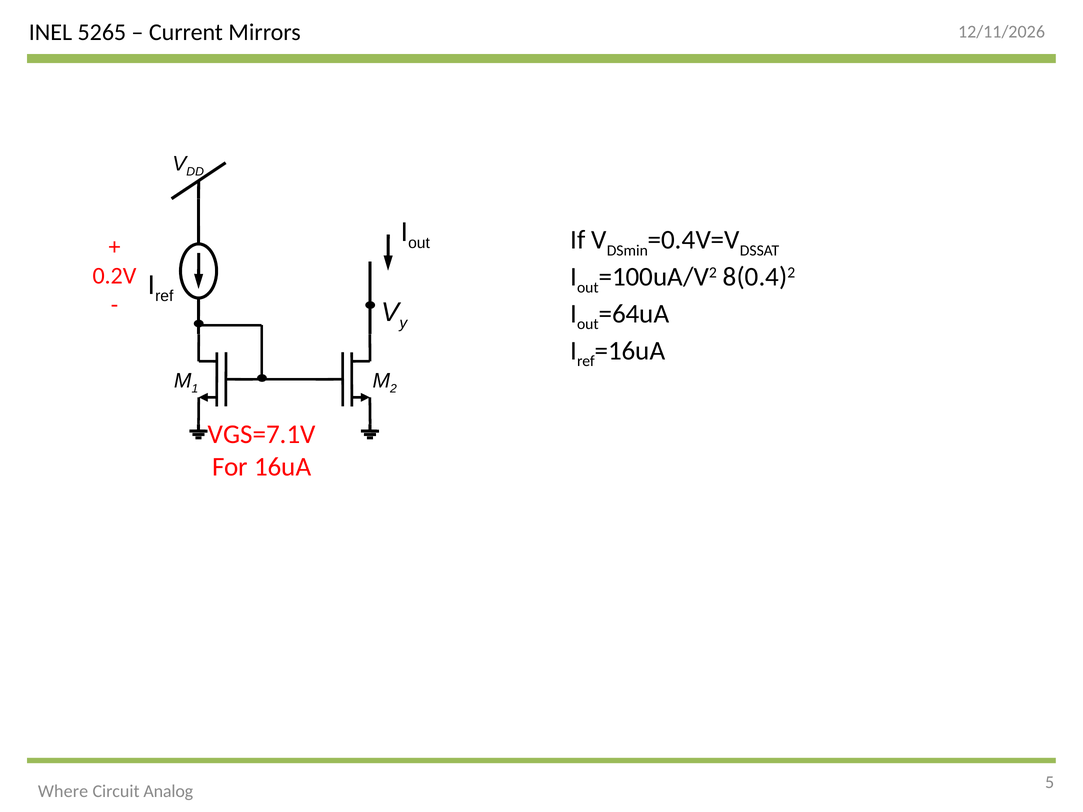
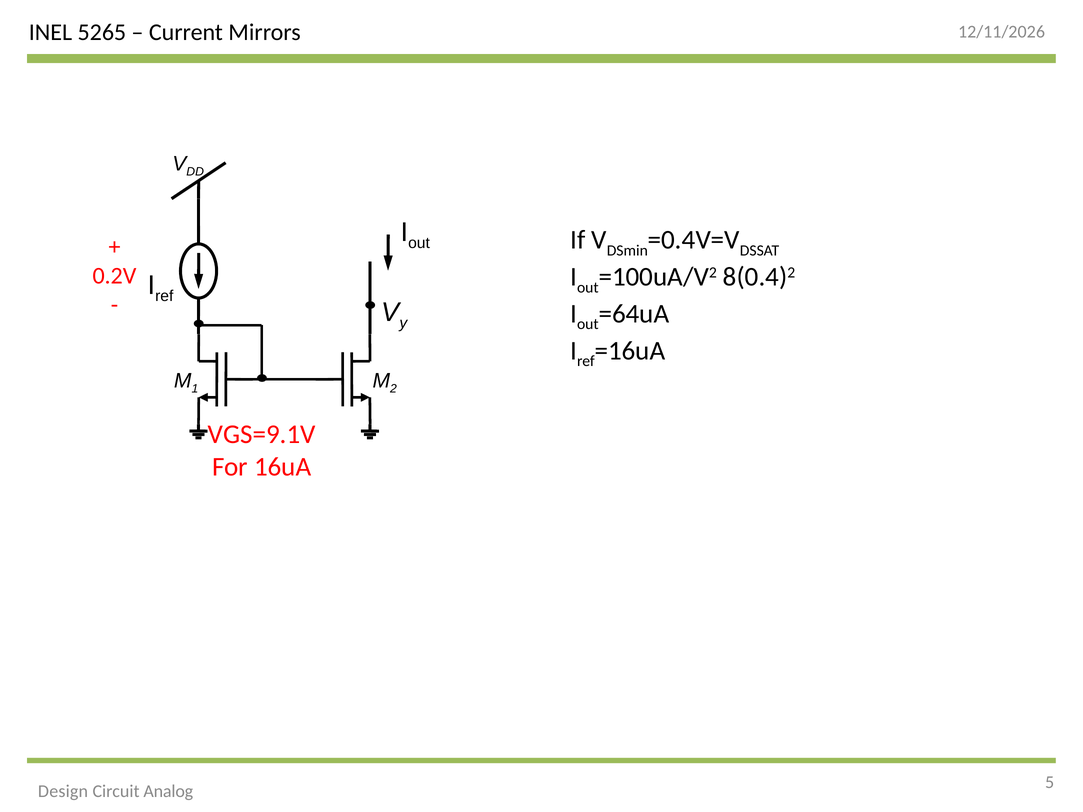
VGS=7.1V: VGS=7.1V -> VGS=9.1V
Where: Where -> Design
